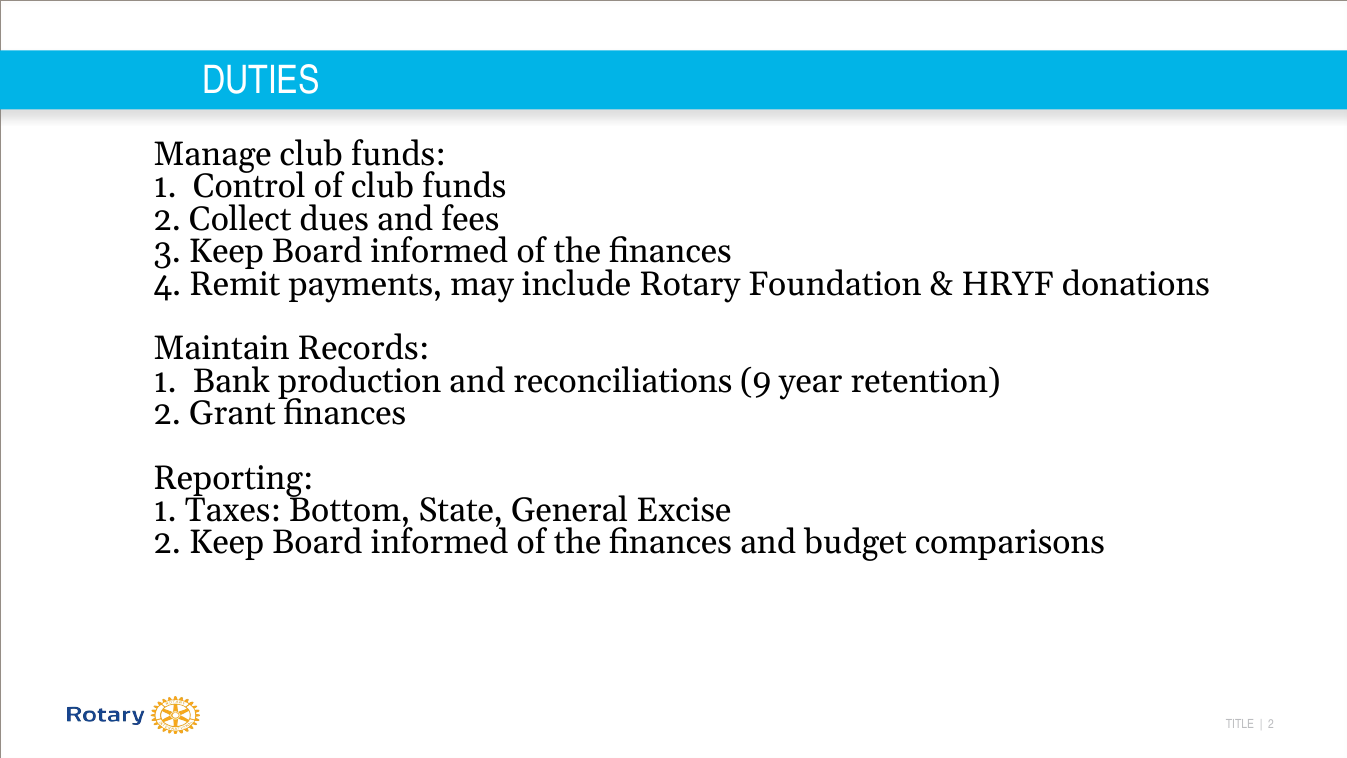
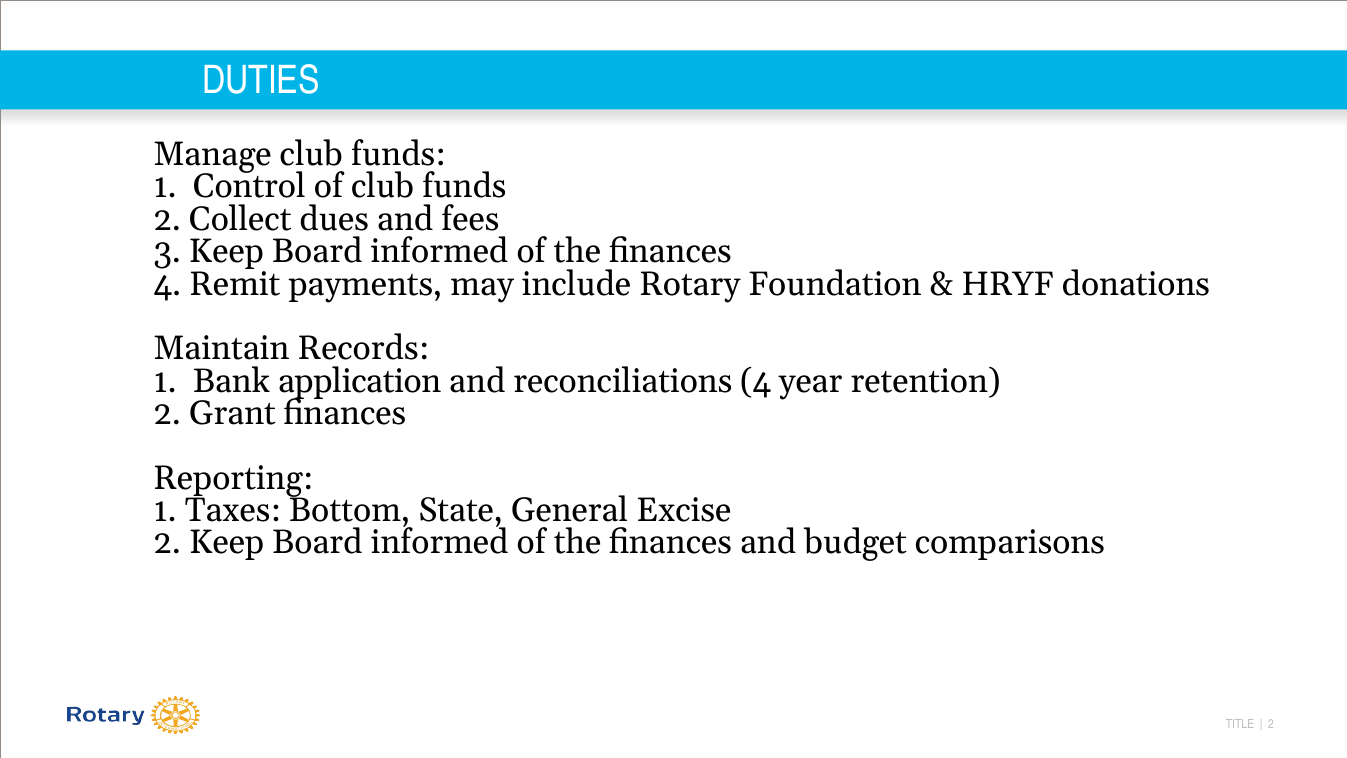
production: production -> application
reconciliations 9: 9 -> 4
